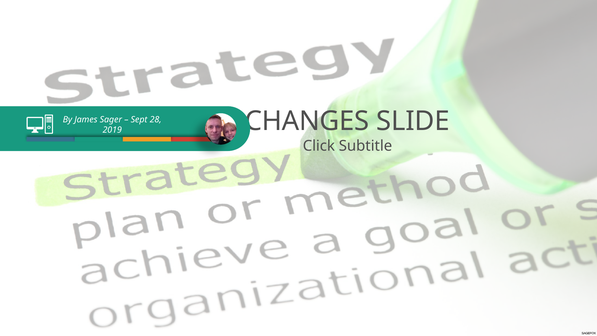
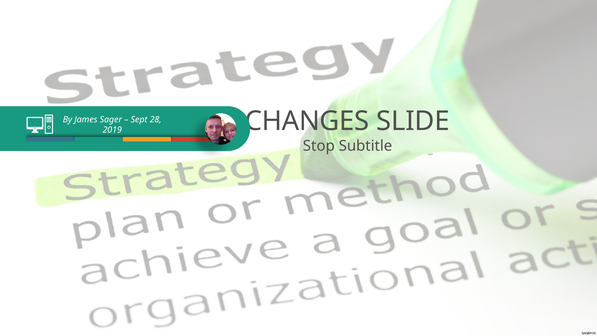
Click: Click -> Stop
